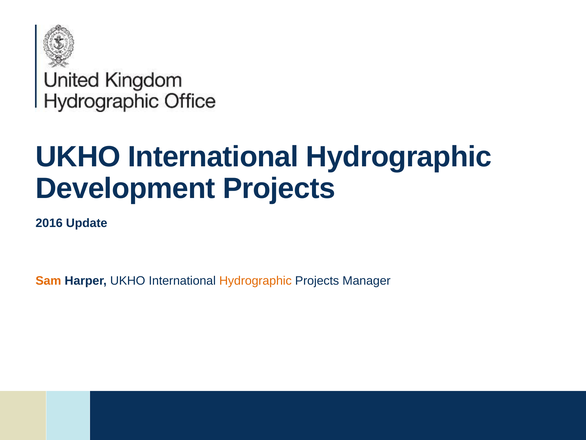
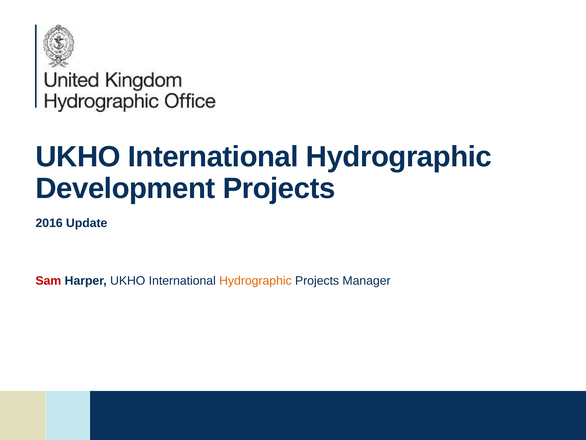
Sam colour: orange -> red
